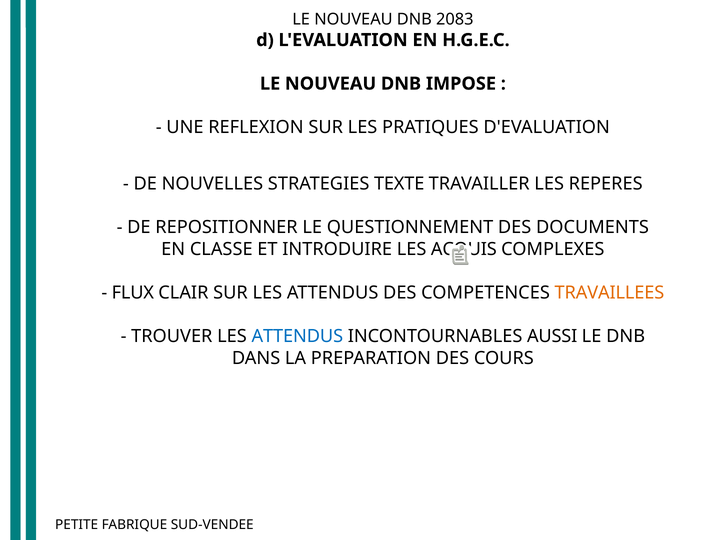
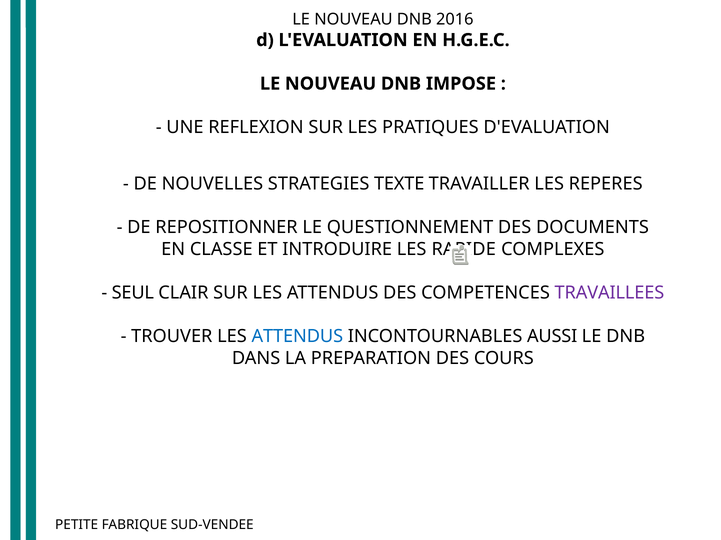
2083: 2083 -> 2016
ACQUIS: ACQUIS -> RAPIDE
FLUX: FLUX -> SEUL
TRAVAILLEES colour: orange -> purple
